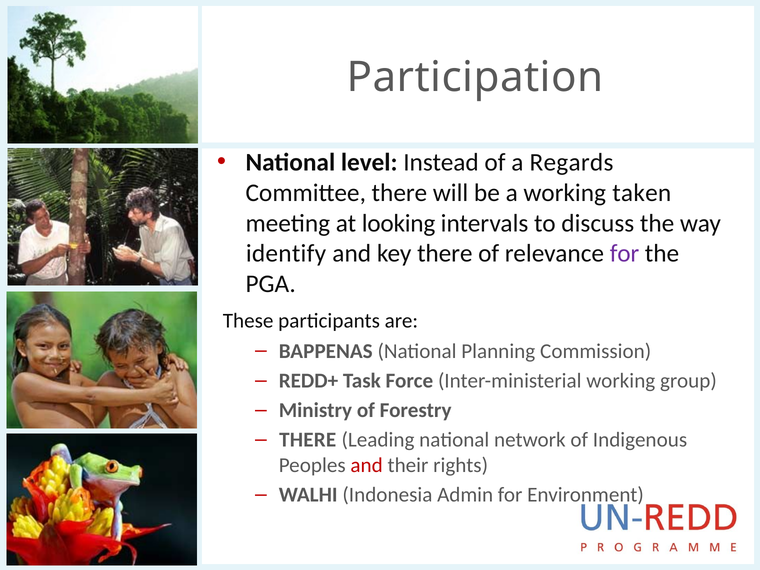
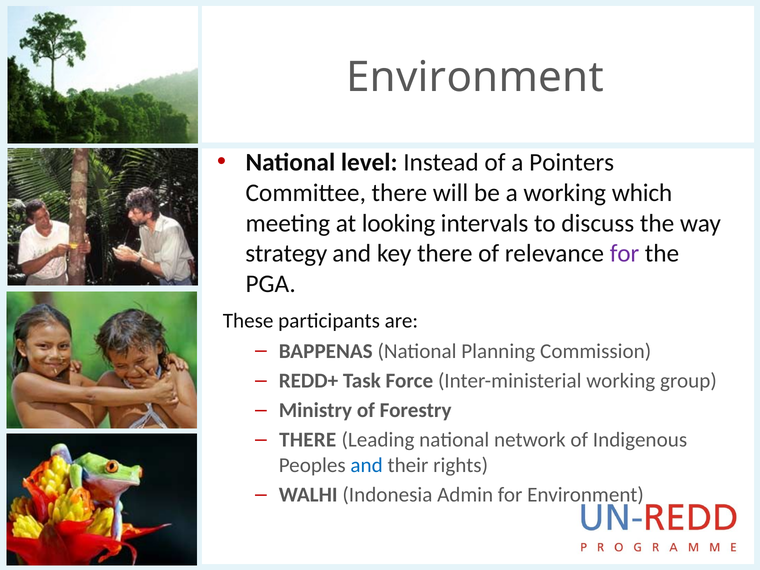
Participation at (475, 78): Participation -> Environment
Regards: Regards -> Pointers
taken: taken -> which
identify: identify -> strategy
and at (367, 465) colour: red -> blue
